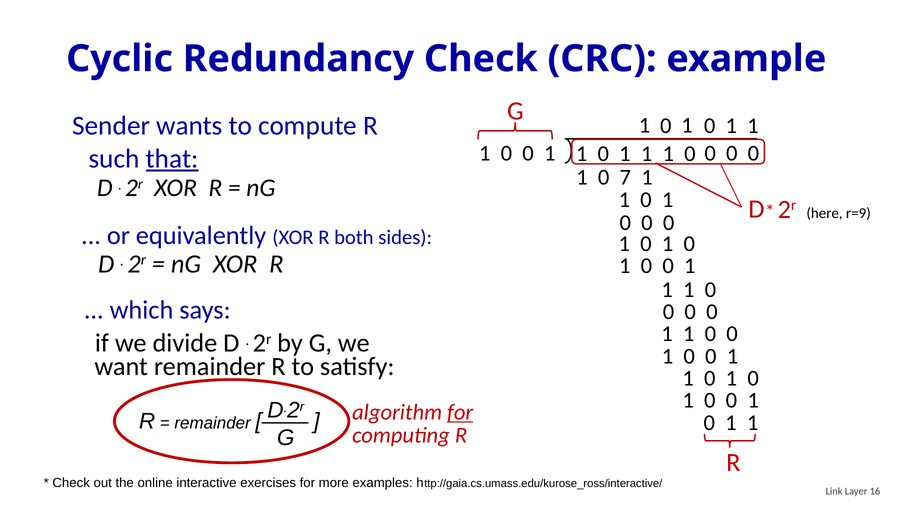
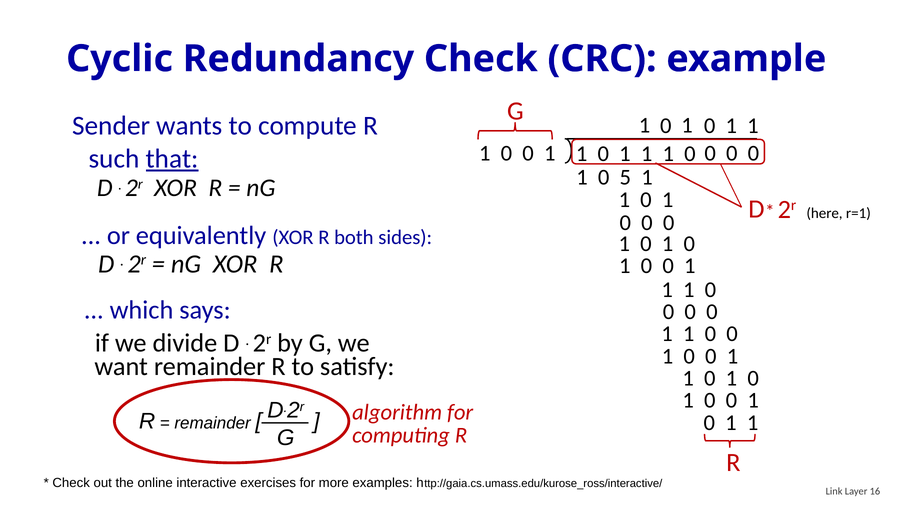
7: 7 -> 5
r=9: r=9 -> r=1
for at (460, 413) underline: present -> none
